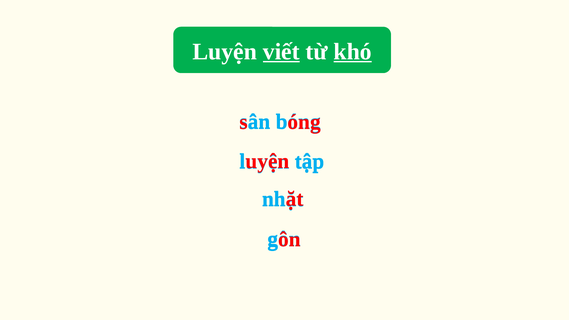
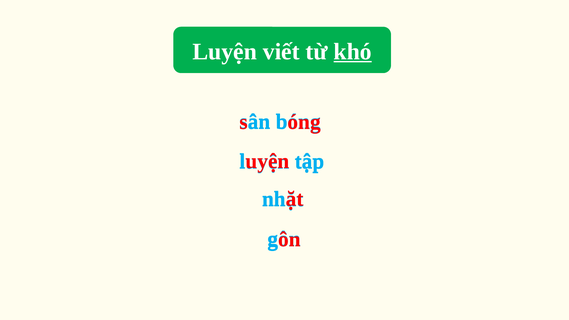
viết underline: present -> none
